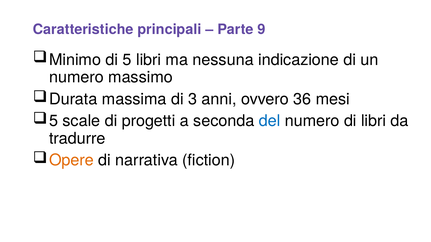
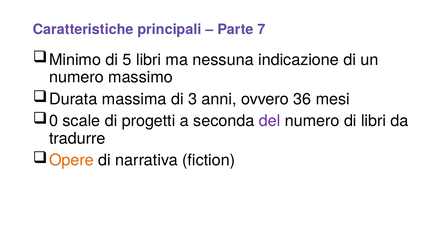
9: 9 -> 7
5 at (54, 121): 5 -> 0
del colour: blue -> purple
